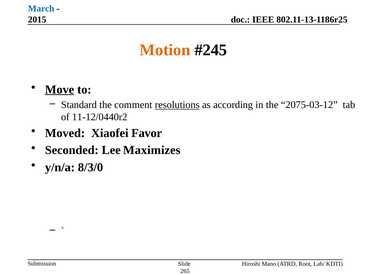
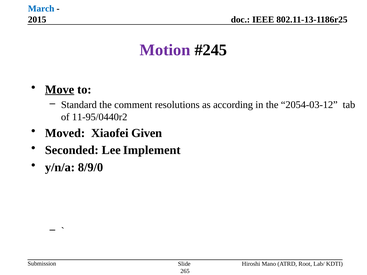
Motion colour: orange -> purple
resolutions underline: present -> none
2075-03-12: 2075-03-12 -> 2054-03-12
11-12/0440r2: 11-12/0440r2 -> 11-95/0440r2
Favor: Favor -> Given
Maximizes: Maximizes -> Implement
8/3/0: 8/3/0 -> 8/9/0
